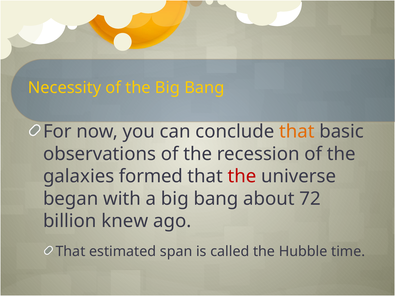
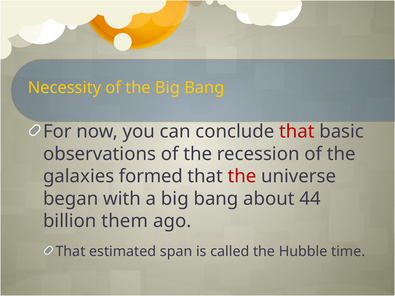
that at (297, 132) colour: orange -> red
72: 72 -> 44
knew: knew -> them
